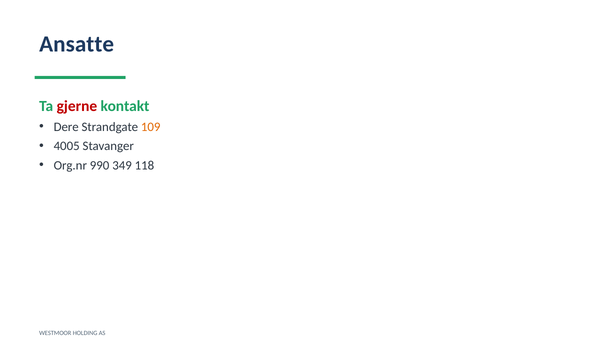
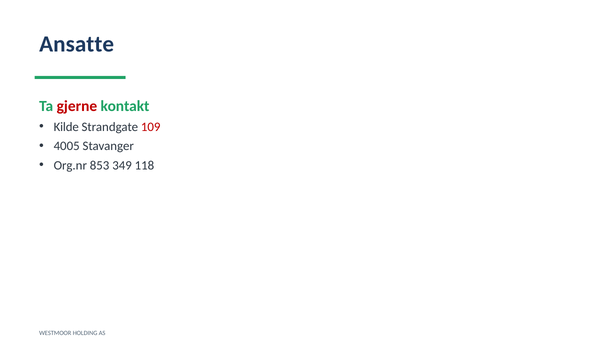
Dere: Dere -> Kilde
109 colour: orange -> red
990: 990 -> 853
